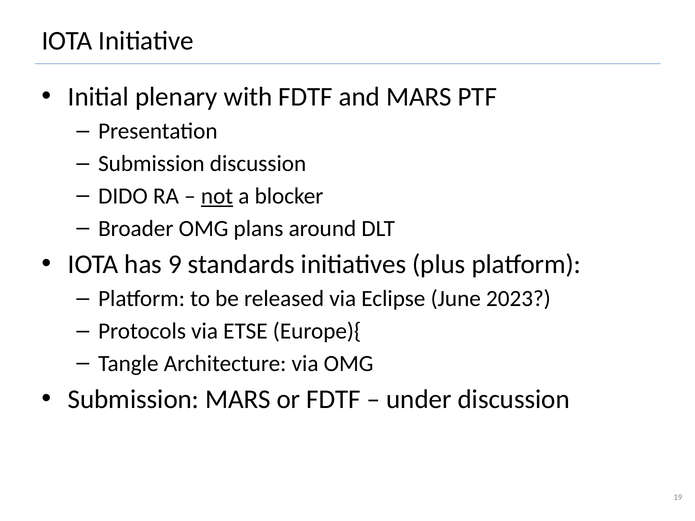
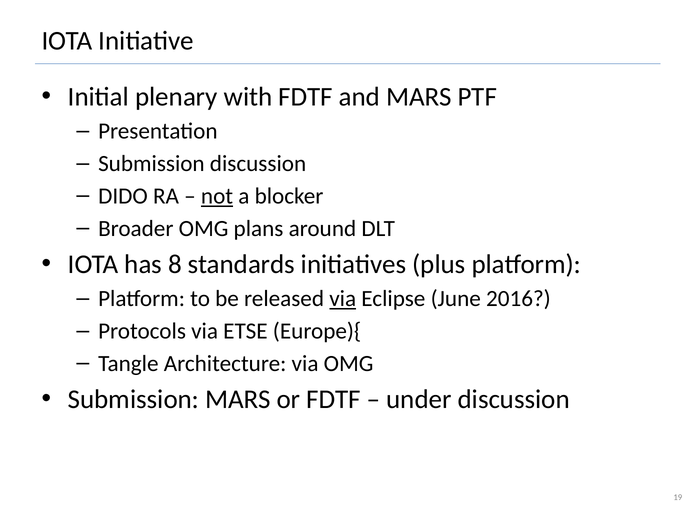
9: 9 -> 8
via at (343, 299) underline: none -> present
2023: 2023 -> 2016
